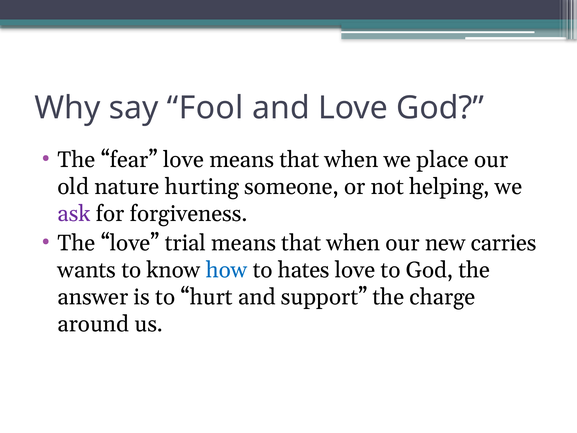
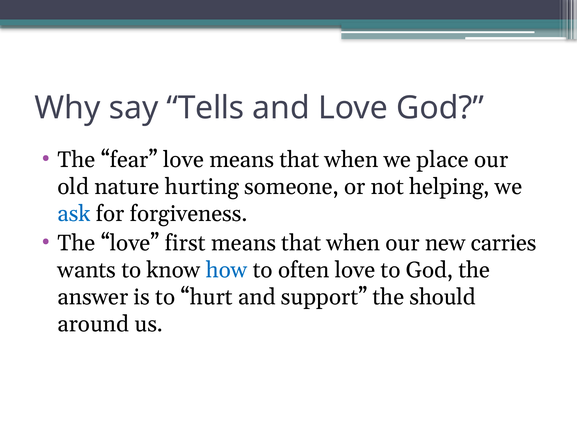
Fool: Fool -> Tells
ask colour: purple -> blue
trial: trial -> first
hates: hates -> often
charge: charge -> should
